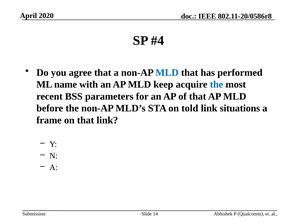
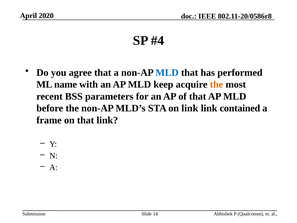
the at (217, 84) colour: blue -> orange
on told: told -> link
situations: situations -> contained
